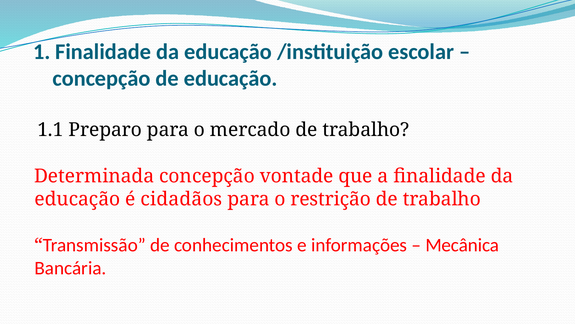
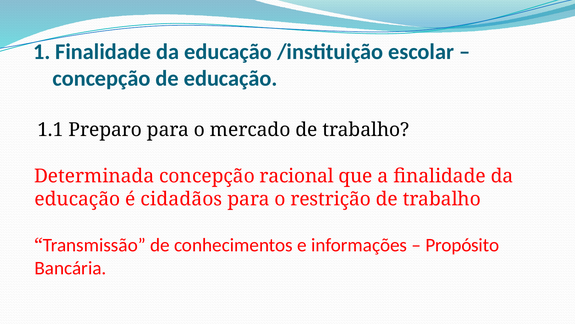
vontade: vontade -> racional
Mecânica: Mecânica -> Propósito
